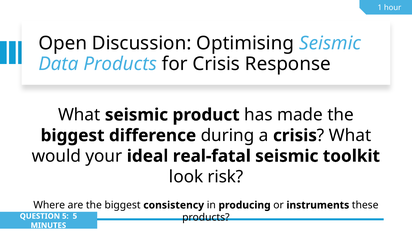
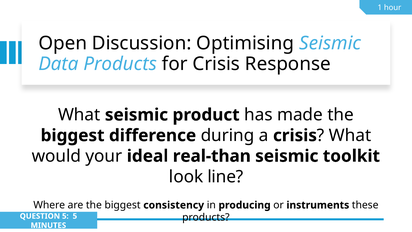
real-fatal: real-fatal -> real-than
risk: risk -> line
